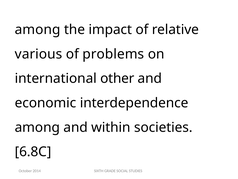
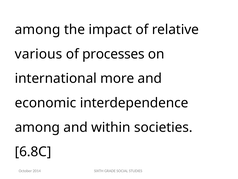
problems: problems -> processes
other: other -> more
